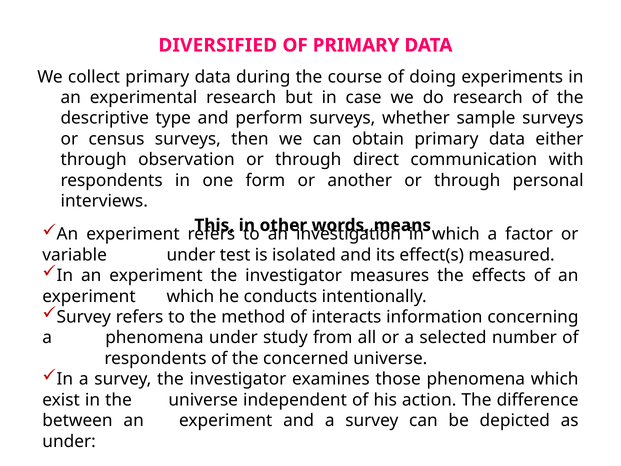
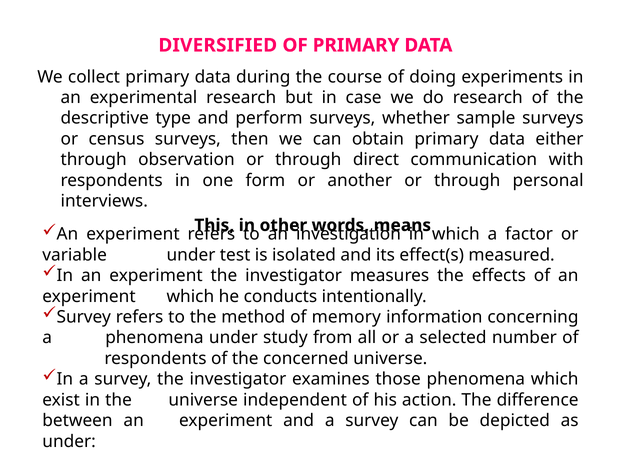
interacts: interacts -> memory
